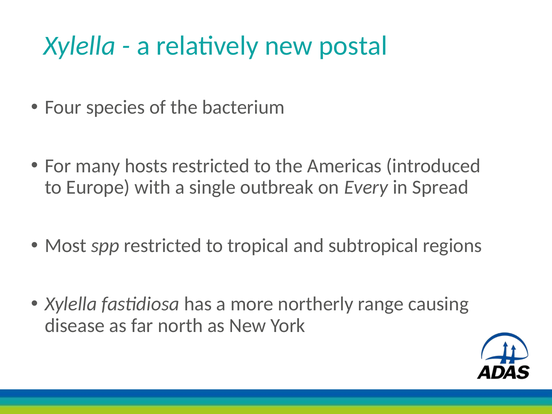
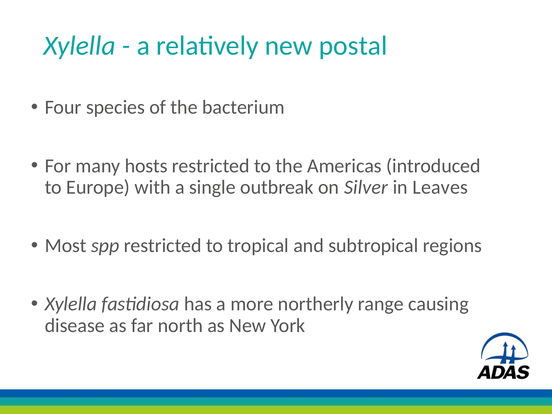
Every: Every -> Silver
Spread: Spread -> Leaves
